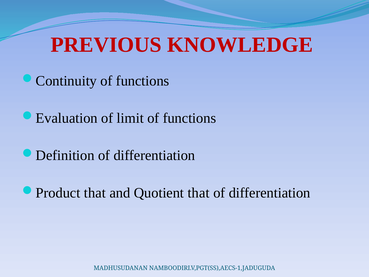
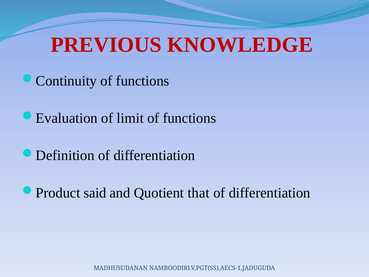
that at (95, 193): that -> said
